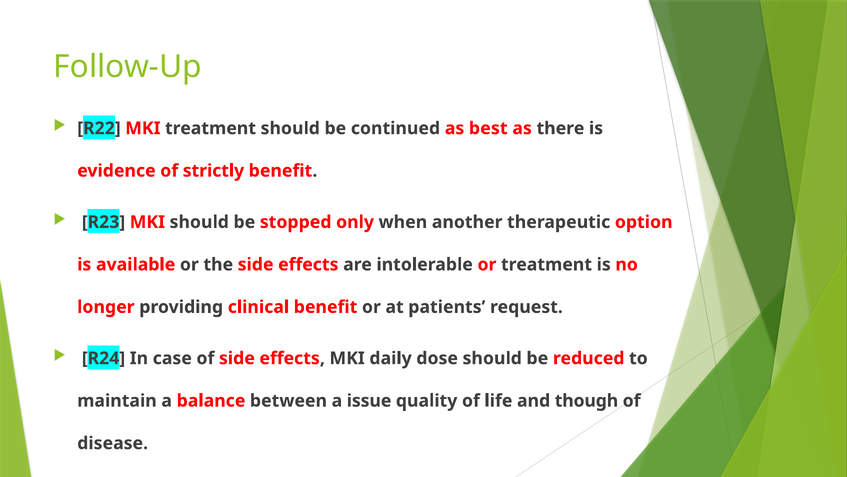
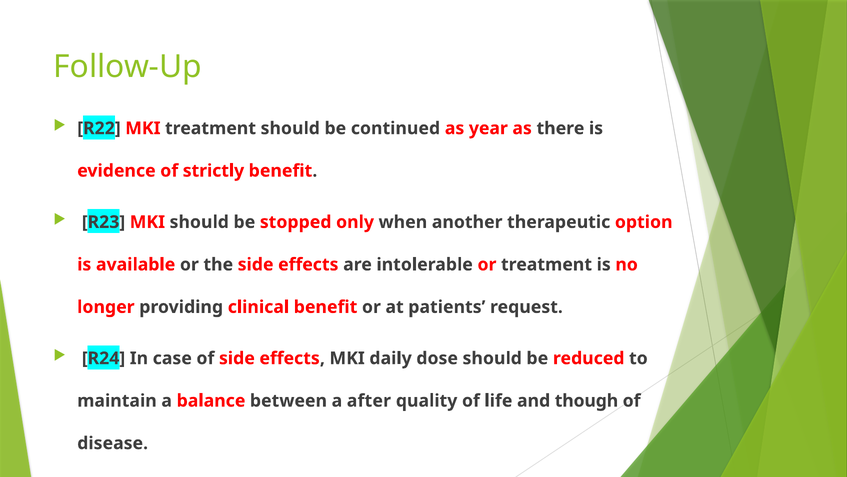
best: best -> year
issue: issue -> after
